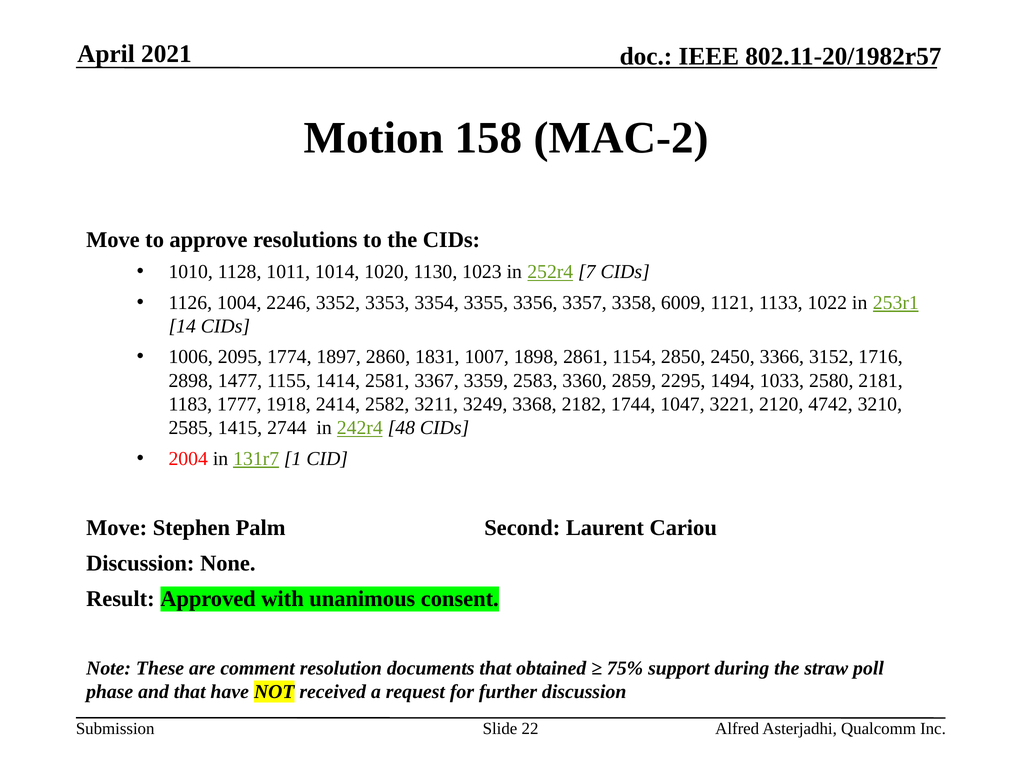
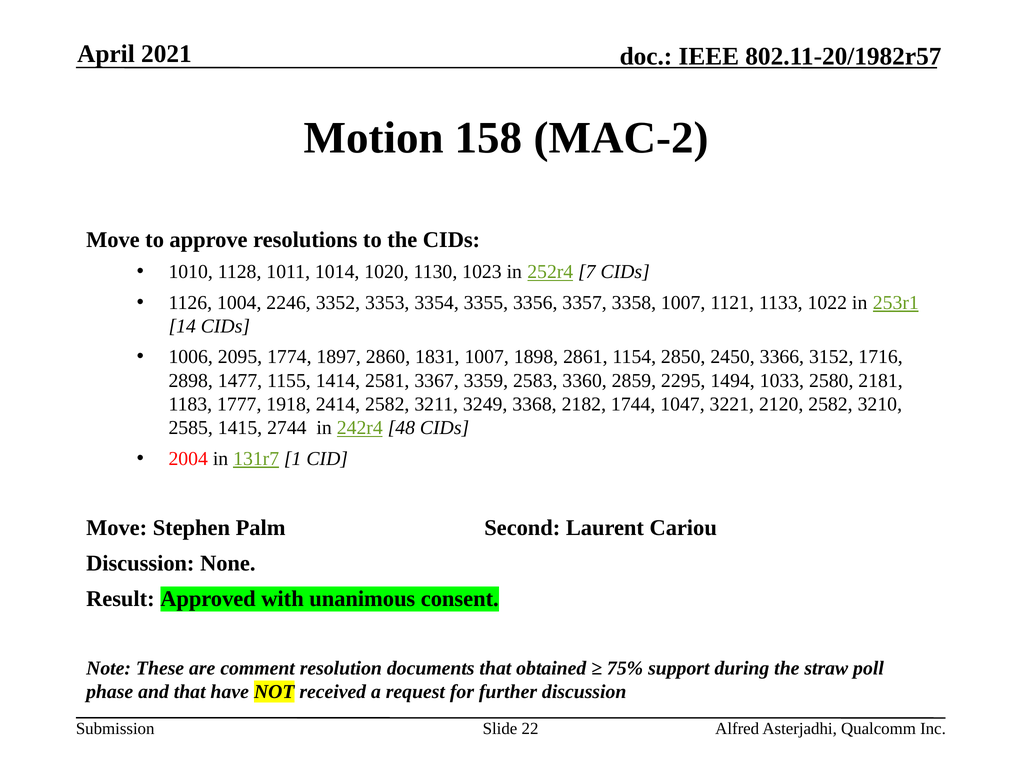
3358 6009: 6009 -> 1007
2120 4742: 4742 -> 2582
